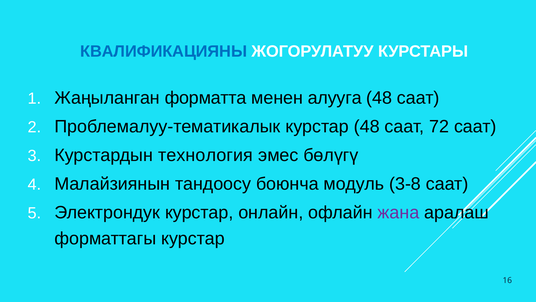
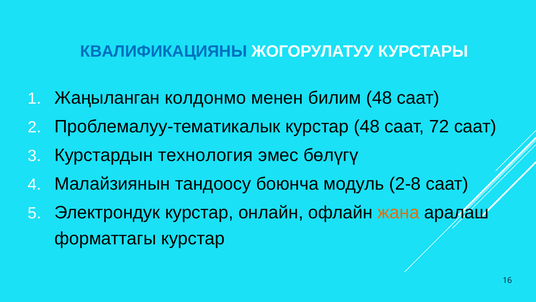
форматта: форматта -> колдонмо
алууга: алууга -> билим
3-8: 3-8 -> 2-8
жана colour: purple -> orange
